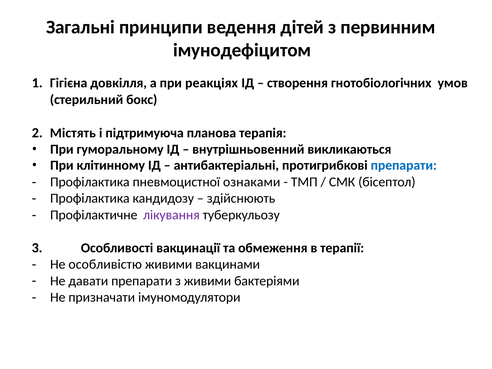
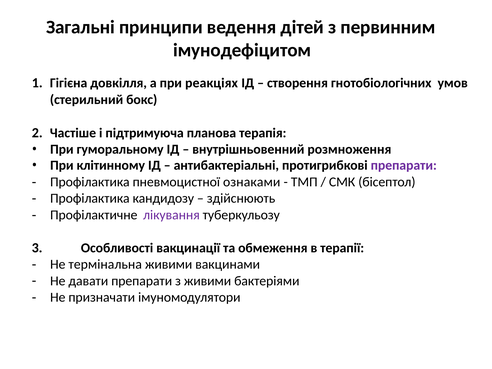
Містять: Містять -> Частіше
викликаються: викликаються -> розмноження
препарати at (404, 165) colour: blue -> purple
особливістю: особливістю -> термінальна
